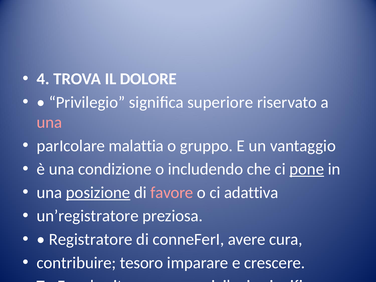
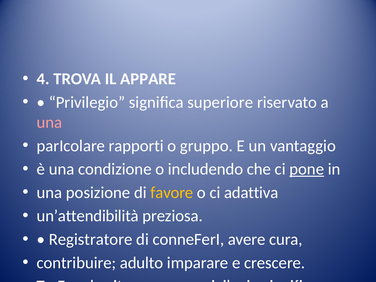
DOLORE: DOLORE -> APPARE
malattia: malattia -> rapporti
posizione underline: present -> none
favore colour: pink -> yellow
un’registratore: un’registratore -> un’attendibilità
tesoro: tesoro -> adulto
